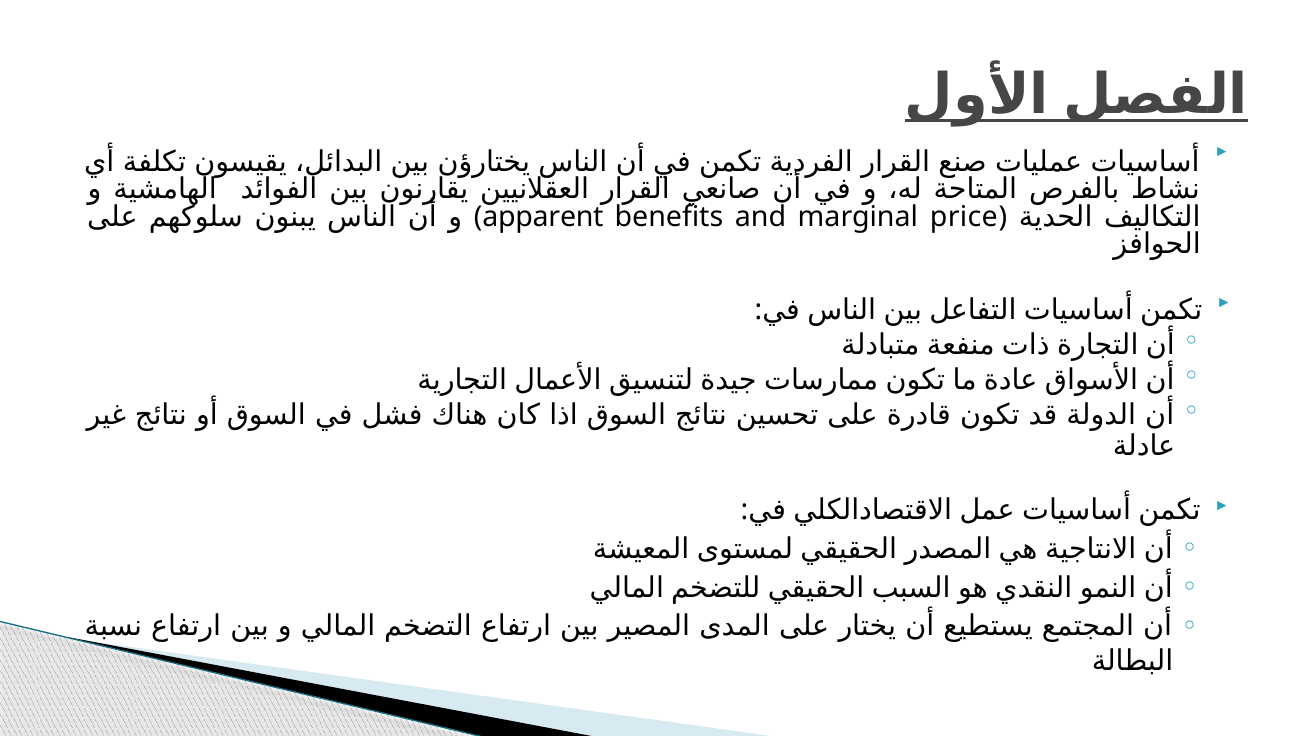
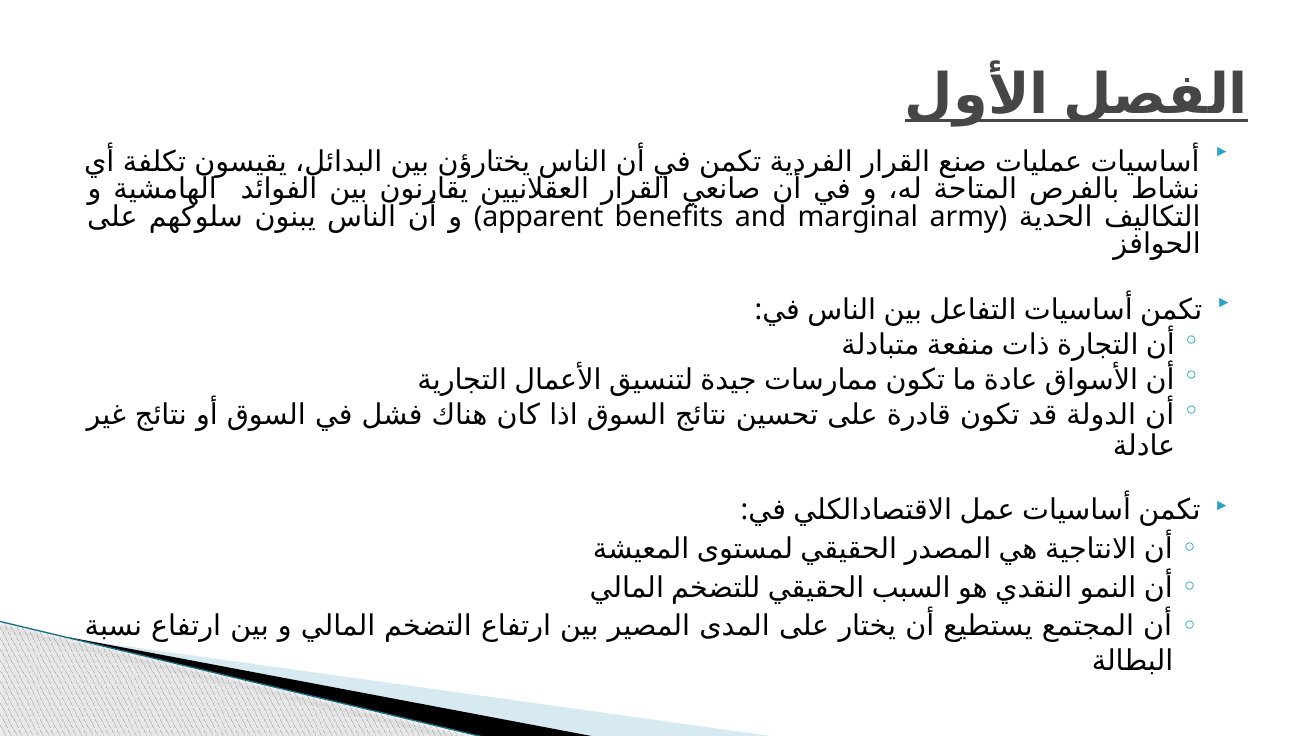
price: price -> army
